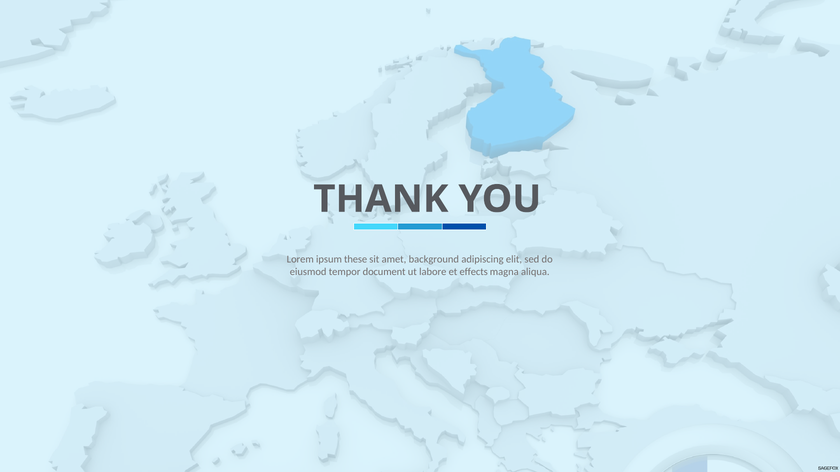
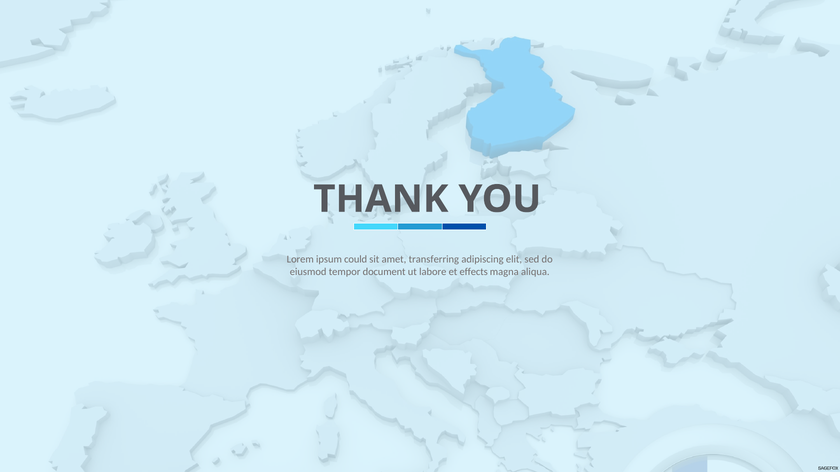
these: these -> could
background: background -> transferring
